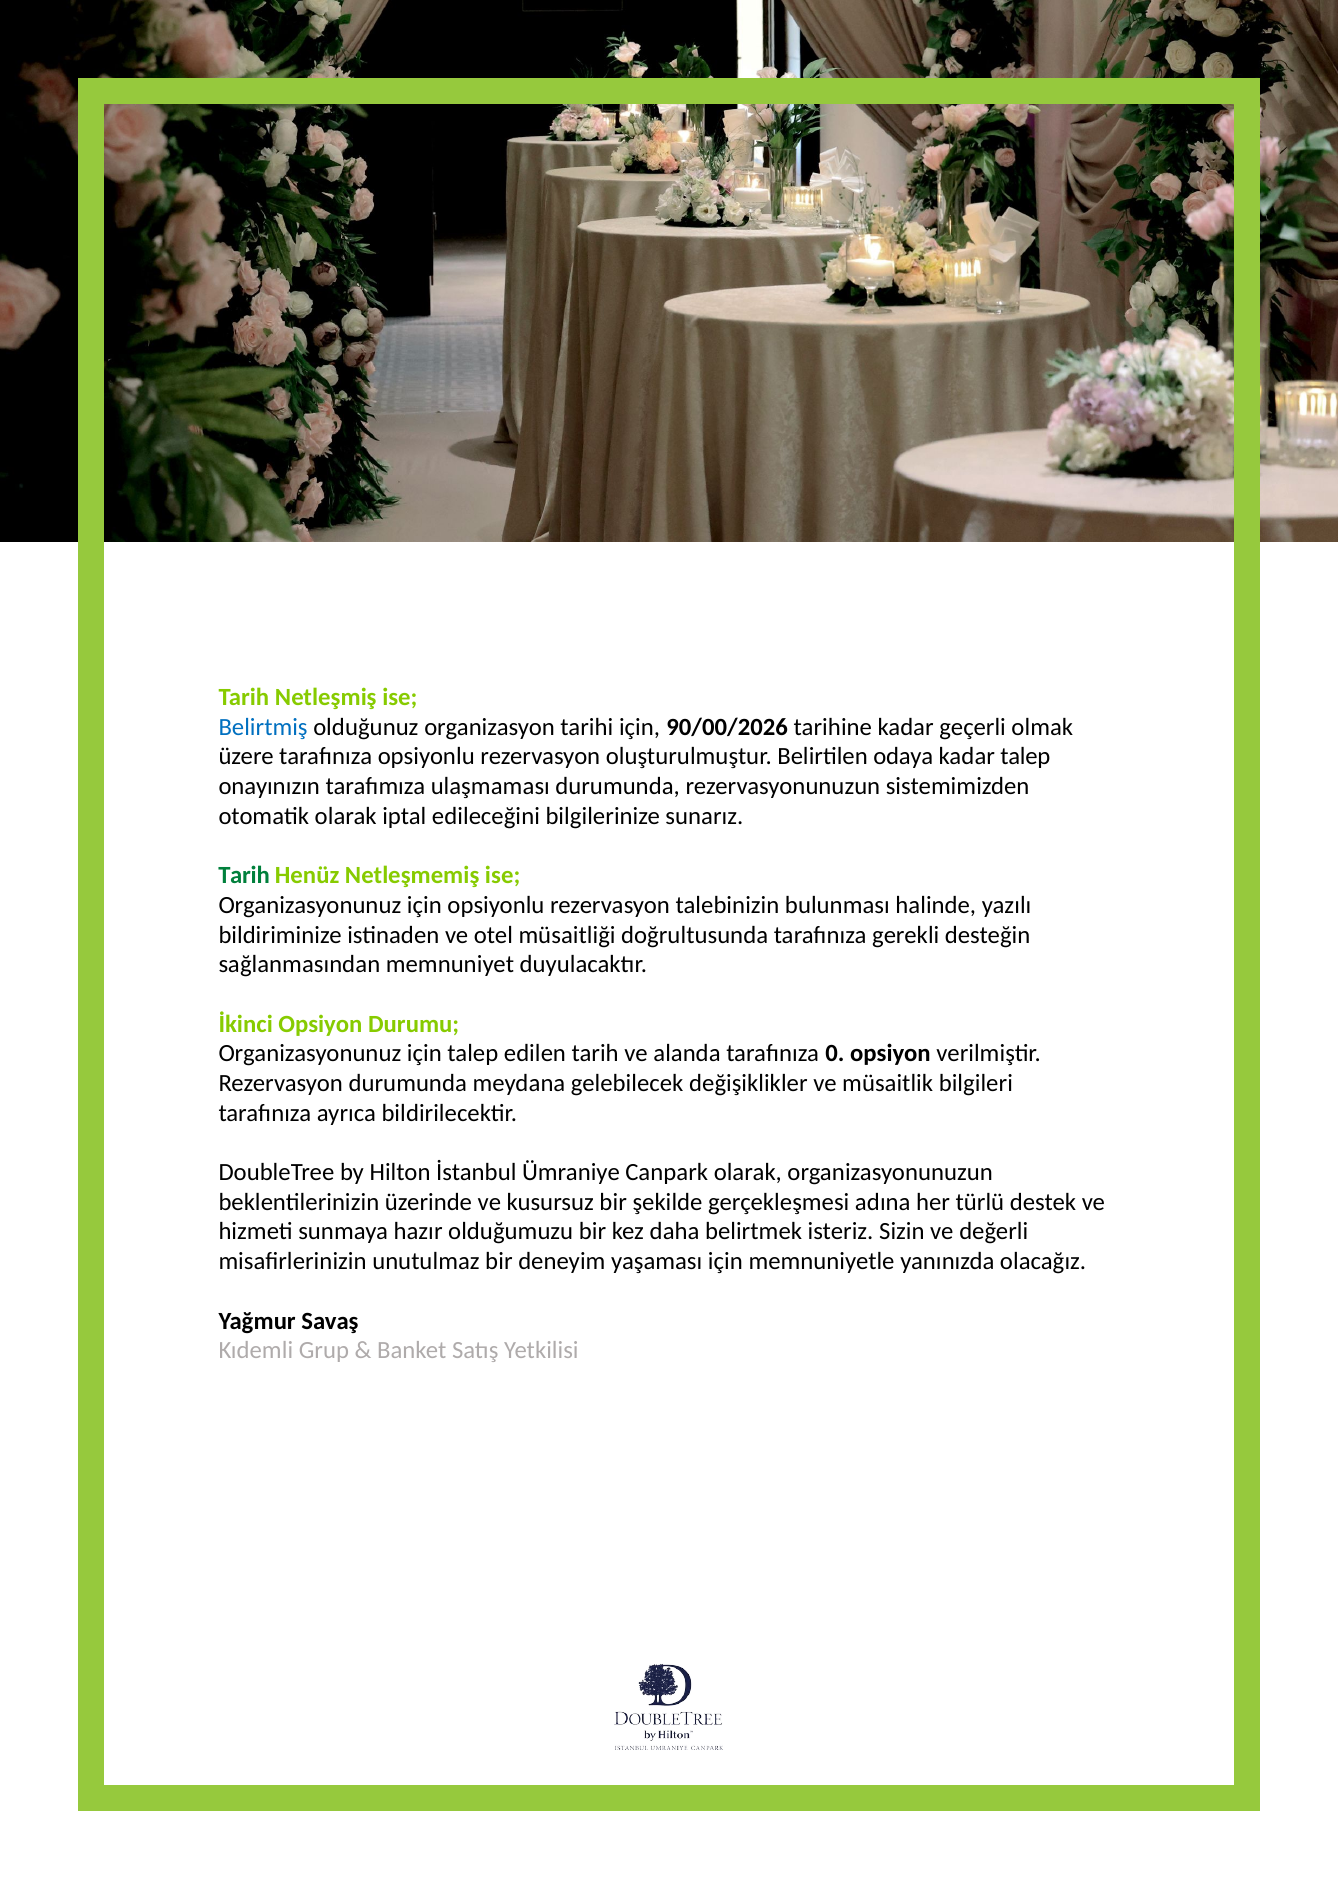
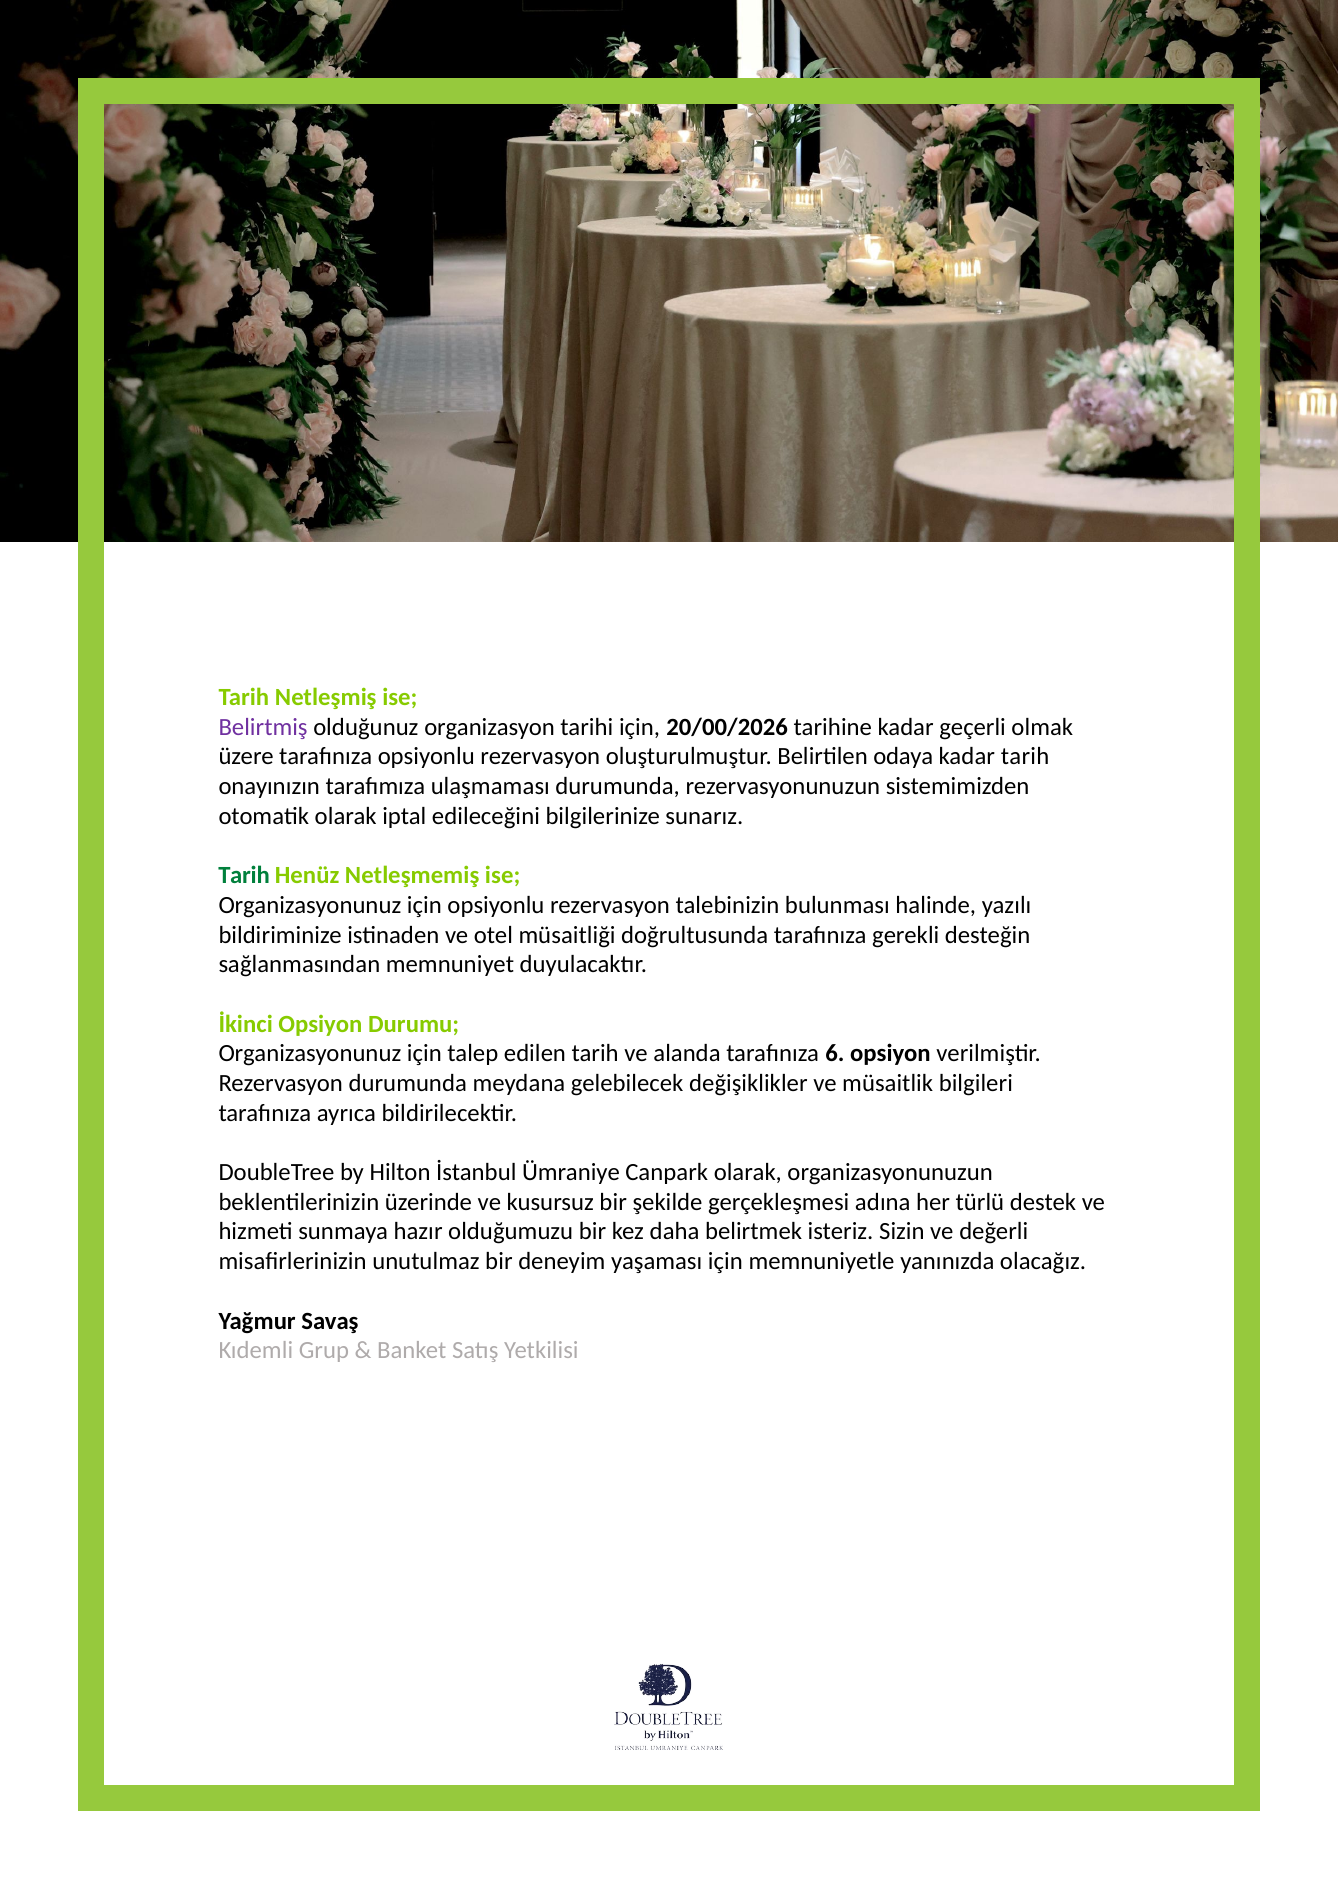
Belirtmiş colour: blue -> purple
90/00/2026: 90/00/2026 -> 20/00/2026
kadar talep: talep -> tarih
0: 0 -> 6
